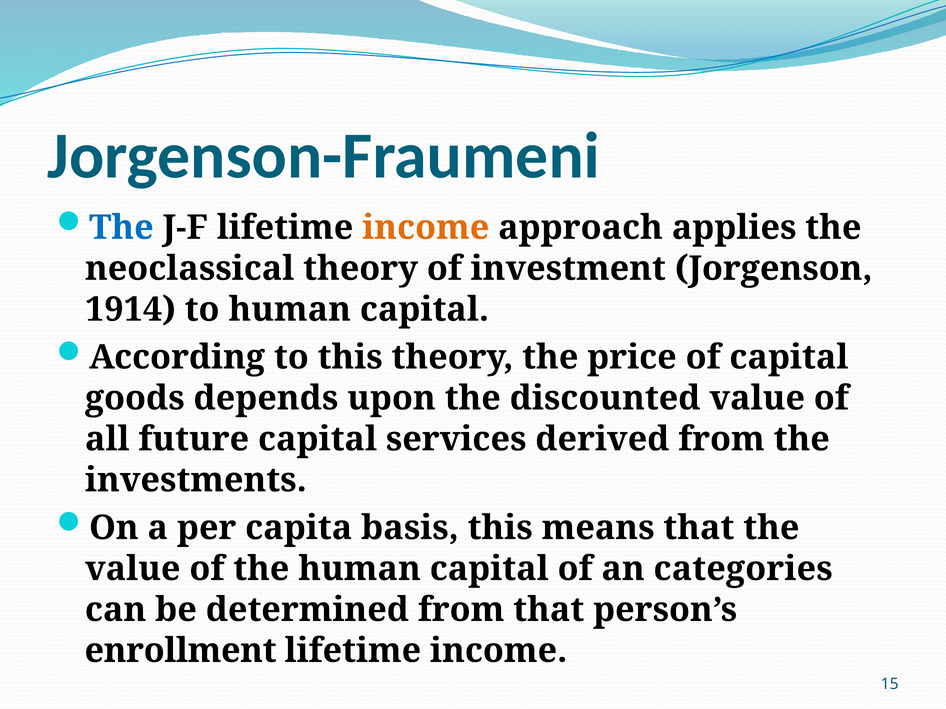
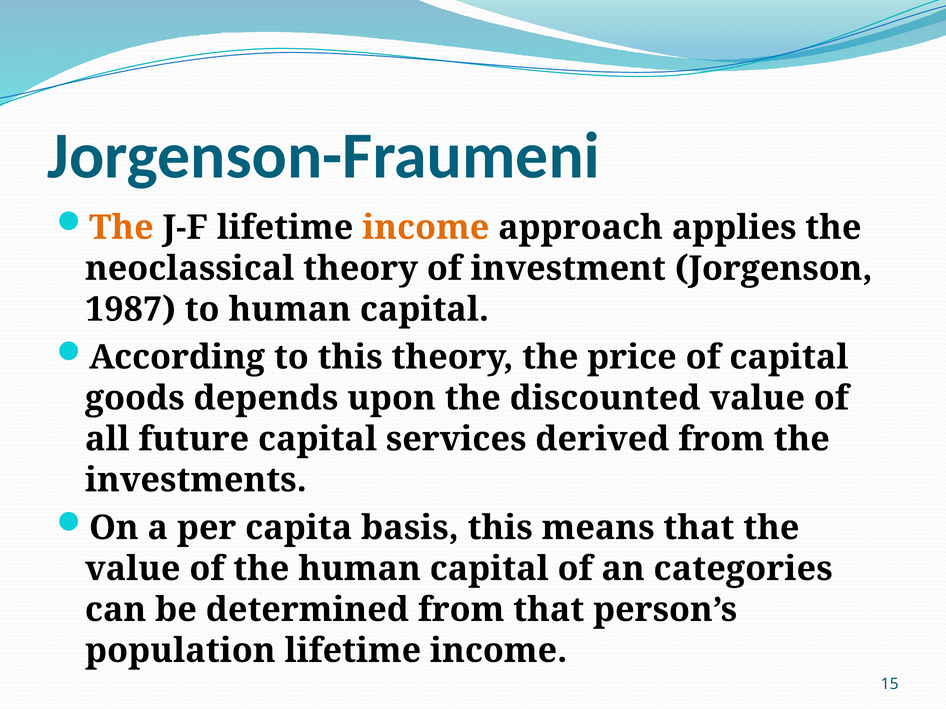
The at (121, 228) colour: blue -> orange
1914: 1914 -> 1987
enrollment: enrollment -> population
